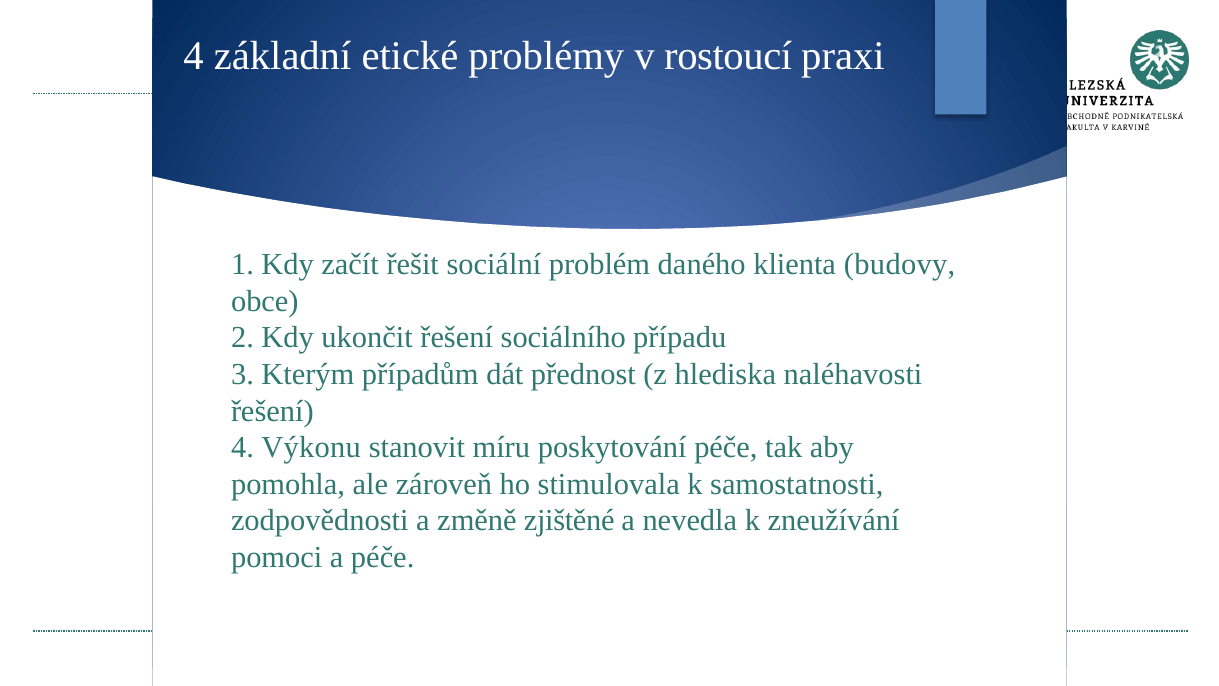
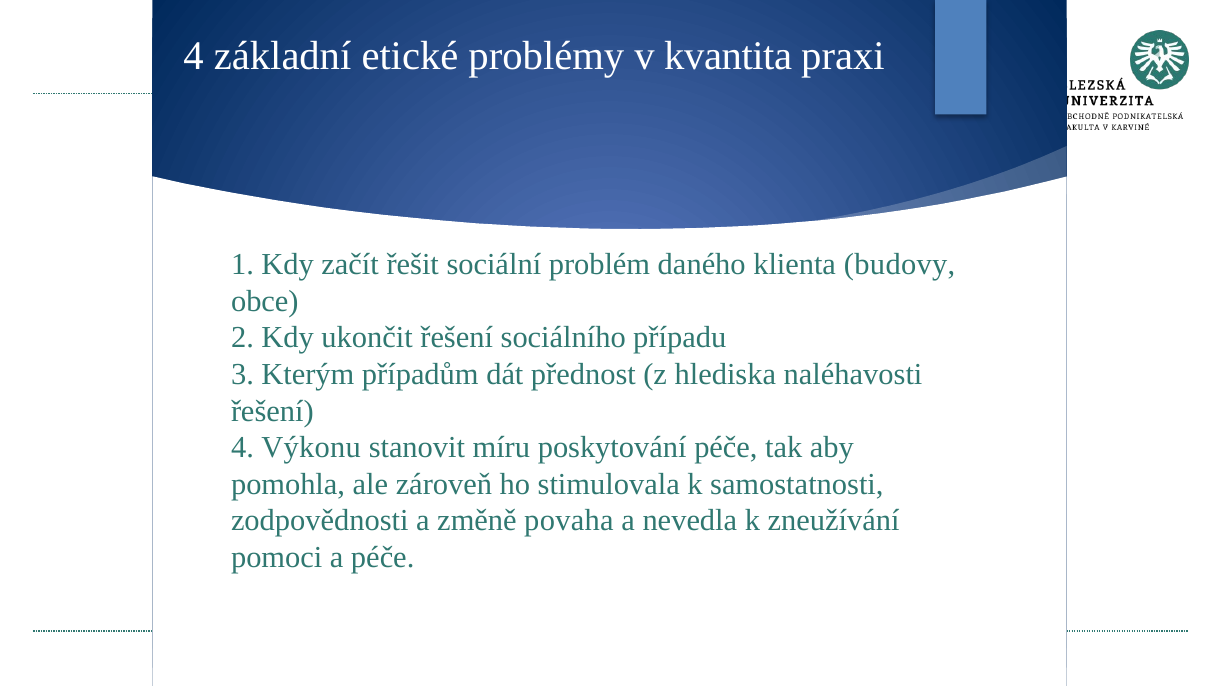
rostoucí: rostoucí -> kvantita
zjištěné: zjištěné -> povaha
